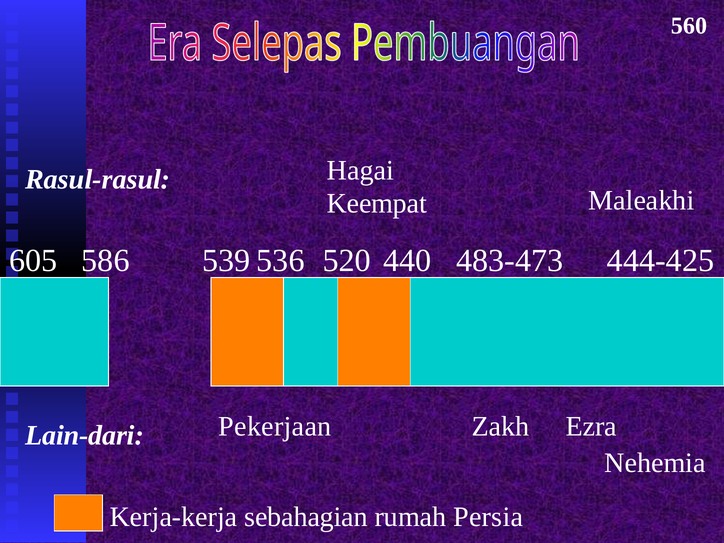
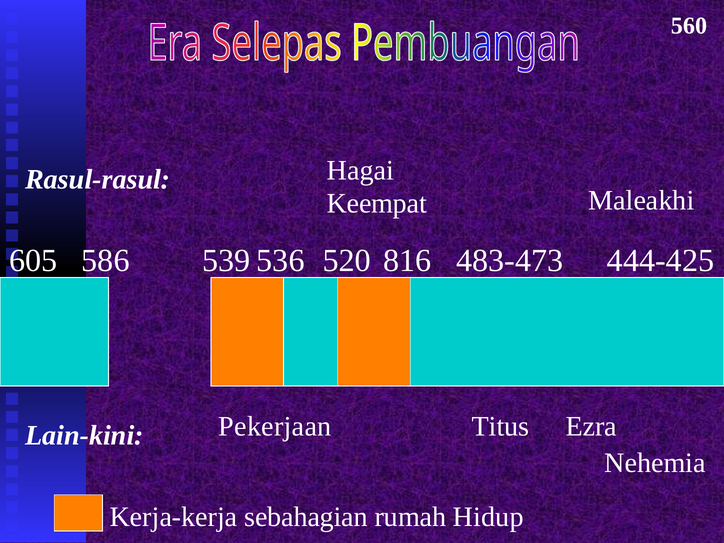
440: 440 -> 816
Zakh: Zakh -> Titus
Lain-dari: Lain-dari -> Lain-kini
Persia: Persia -> Hidup
